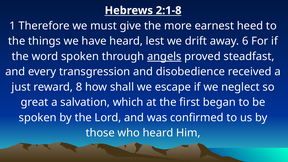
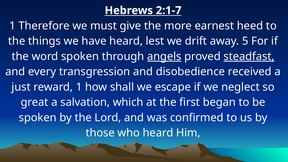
2:1-8: 2:1-8 -> 2:1-7
6: 6 -> 5
steadfast underline: none -> present
reward 8: 8 -> 1
